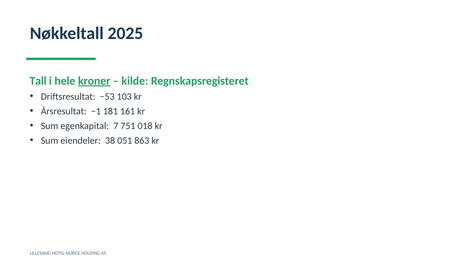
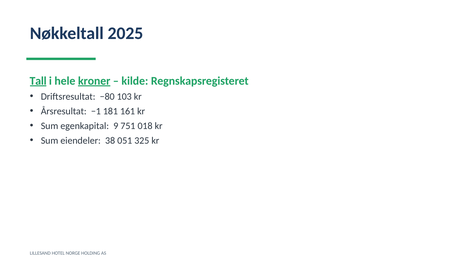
Tall underline: none -> present
−53: −53 -> −80
7: 7 -> 9
863: 863 -> 325
